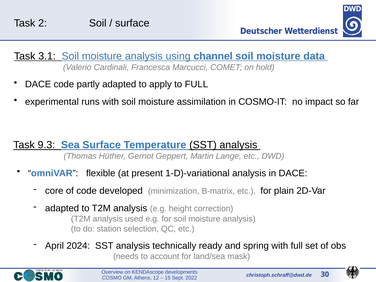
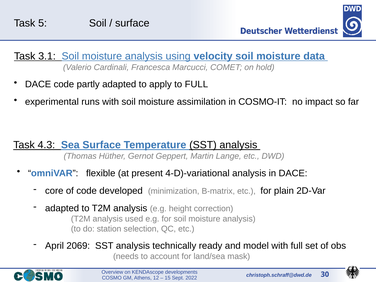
2: 2 -> 5
channel: channel -> velocity
9.3: 9.3 -> 4.3
1-D)-variational: 1-D)-variational -> 4-D)-variational
2024: 2024 -> 2069
spring: spring -> model
